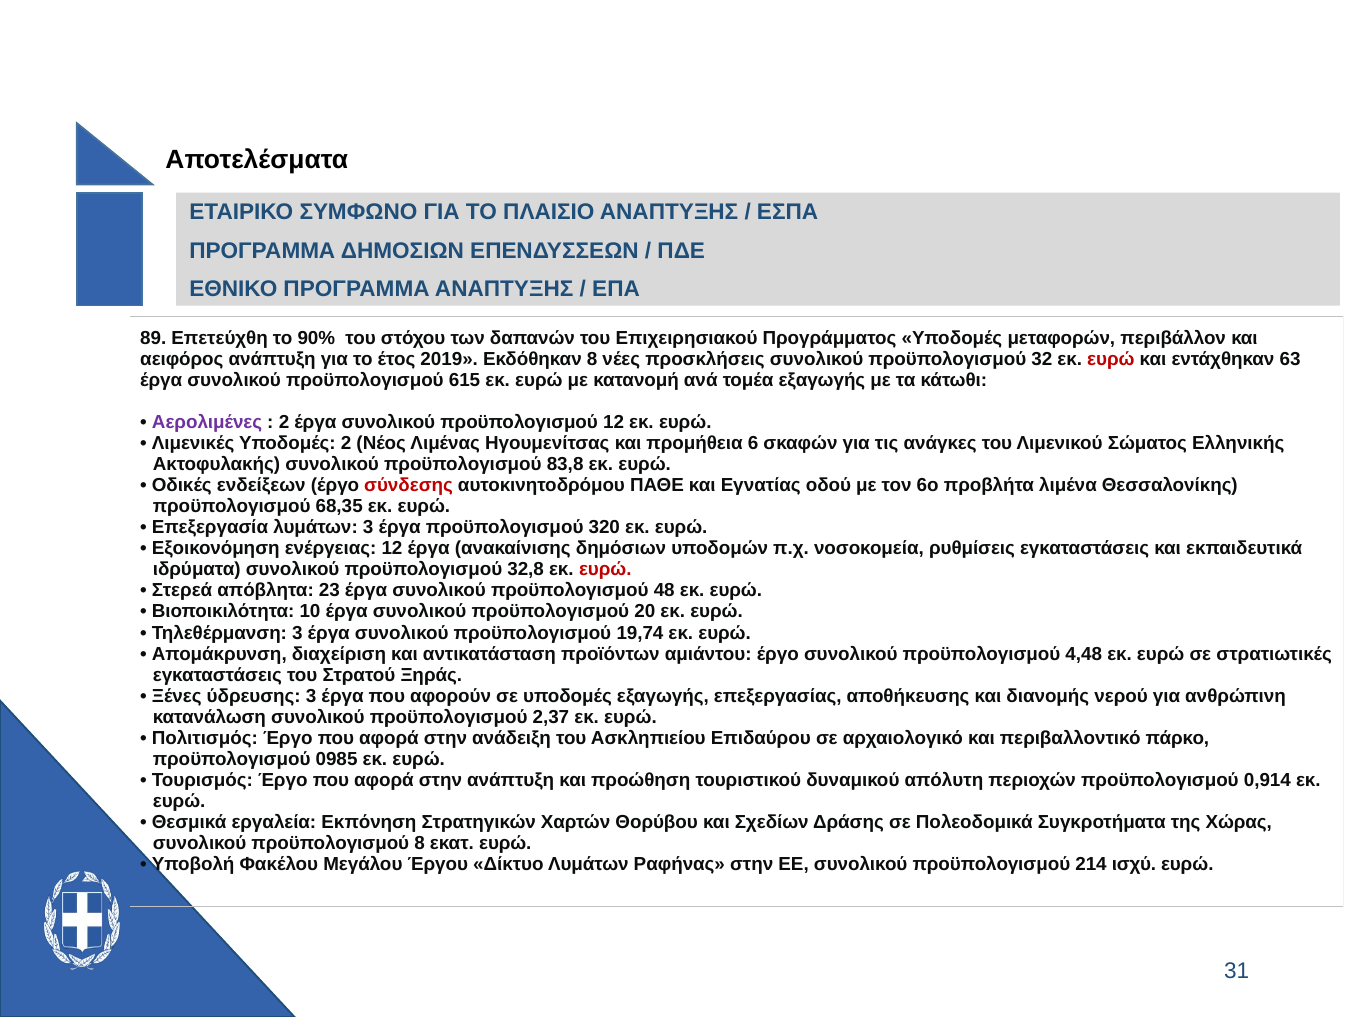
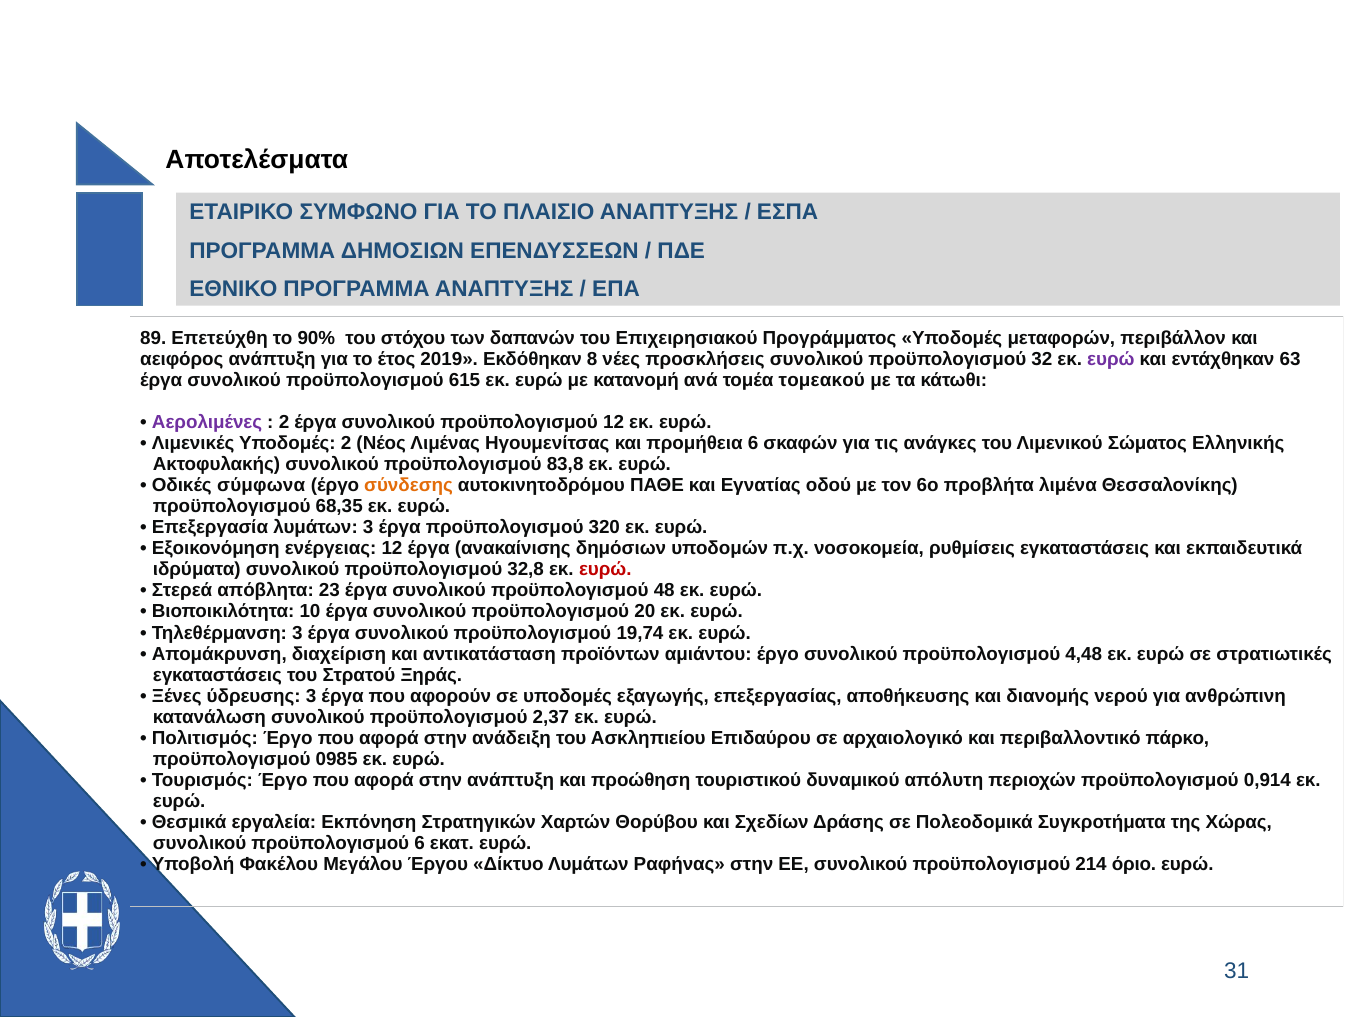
ευρώ at (1111, 359) colour: red -> purple
τομέα εξαγωγής: εξαγωγής -> τομεακού
ενδείξεων: ενδείξεων -> σύμφωνα
σύνδεσης colour: red -> orange
προϋπολογισμού 8: 8 -> 6
ισχύ: ισχύ -> όριο
